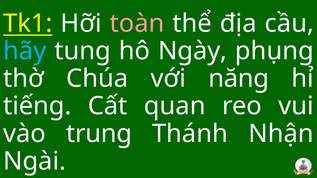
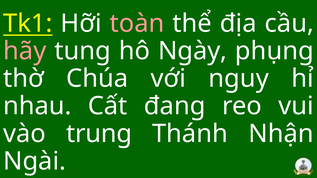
hãy colour: light blue -> pink
năng: năng -> nguy
tiếng: tiếng -> nhau
quan: quan -> đang
